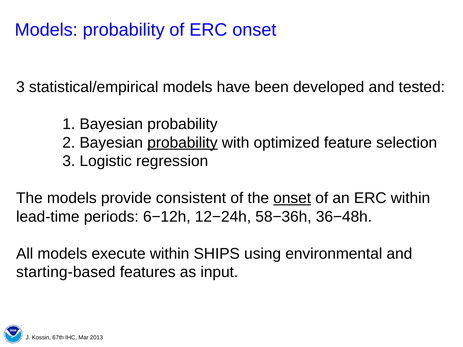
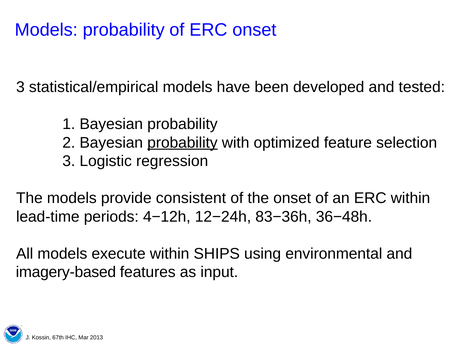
onset at (292, 198) underline: present -> none
6−12h: 6−12h -> 4−12h
58−36h: 58−36h -> 83−36h
starting-based: starting-based -> imagery-based
